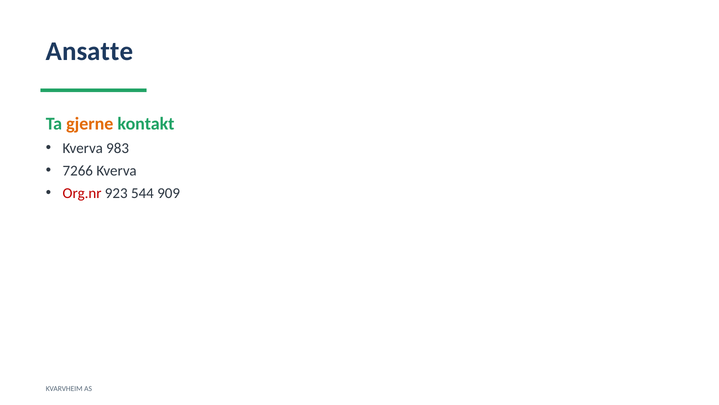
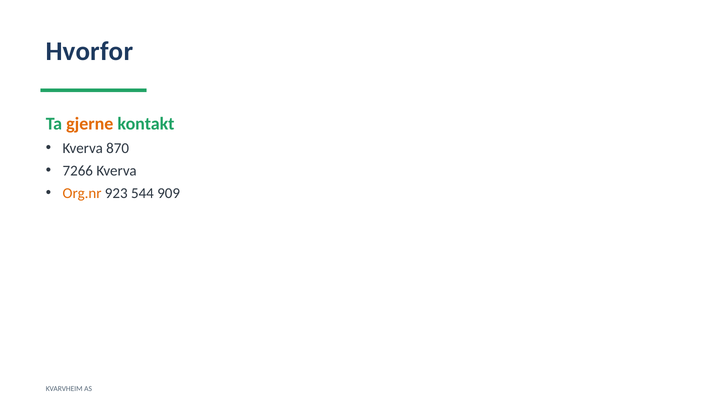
Ansatte: Ansatte -> Hvorfor
983: 983 -> 870
Org.nr colour: red -> orange
